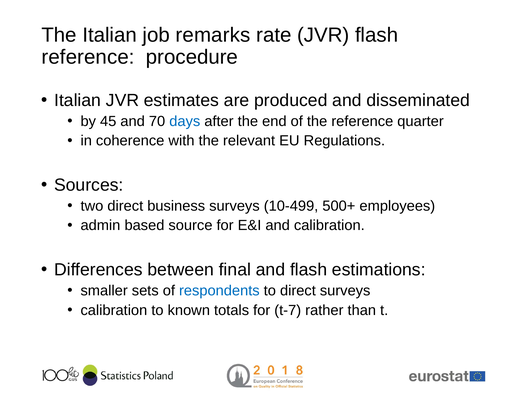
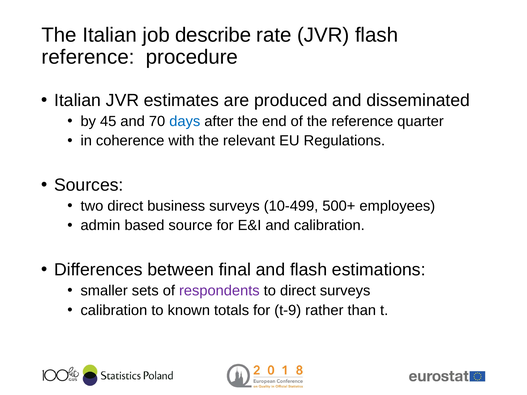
remarks: remarks -> describe
respondents colour: blue -> purple
t-7: t-7 -> t-9
